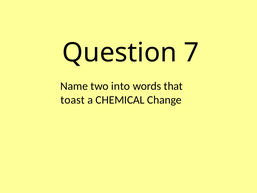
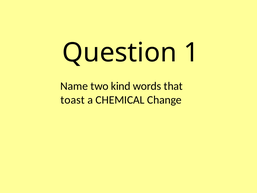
7: 7 -> 1
into: into -> kind
